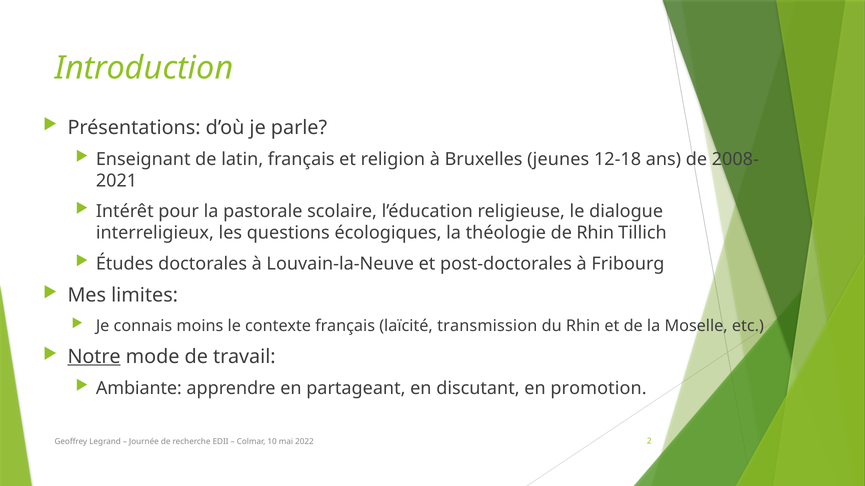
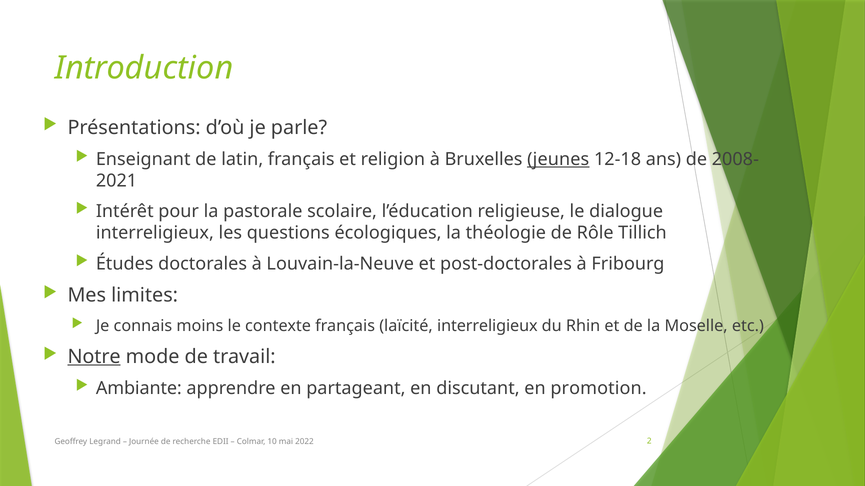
jeunes underline: none -> present
de Rhin: Rhin -> Rôle
laïcité transmission: transmission -> interreligieux
